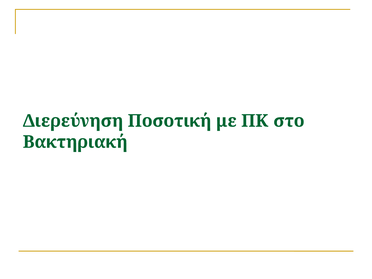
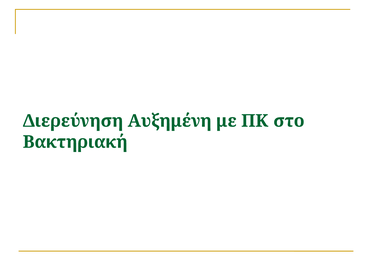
Ποσοτική: Ποσοτική -> Αυξημένη
